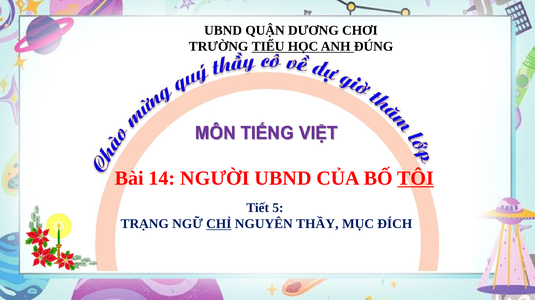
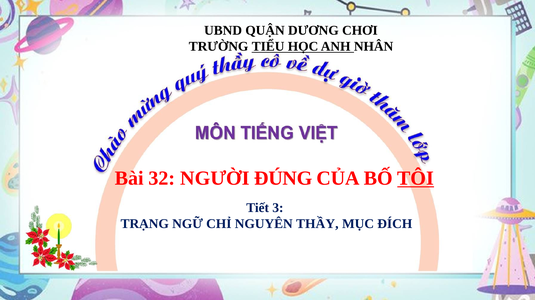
ĐÚNG: ĐÚNG -> NHÂN
14: 14 -> 32
NGƯỜI UBND: UBND -> ĐÚNG
5: 5 -> 3
CHỈ underline: present -> none
